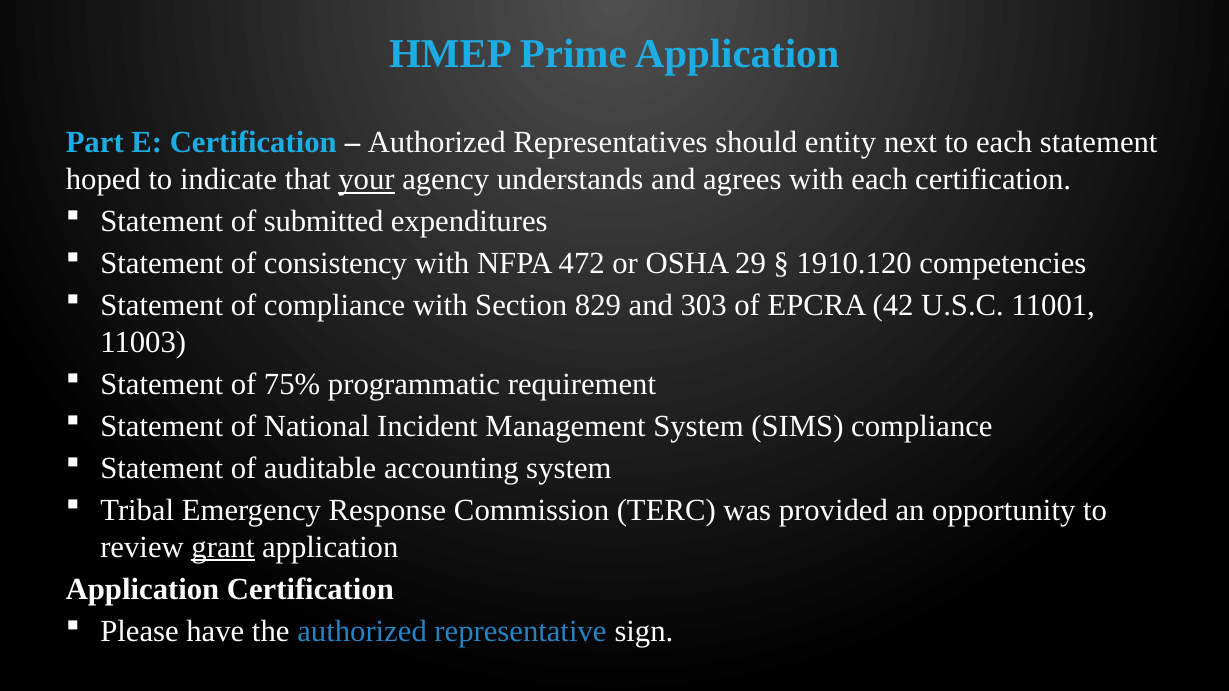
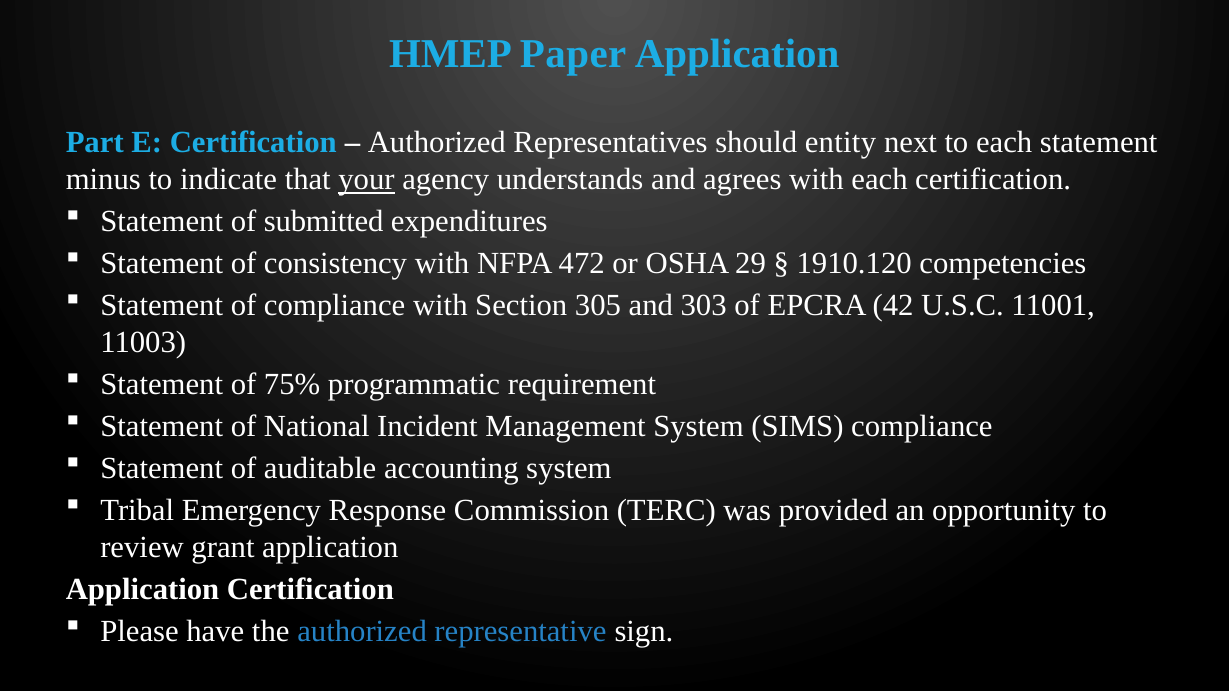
Prime: Prime -> Paper
hoped: hoped -> minus
829: 829 -> 305
grant underline: present -> none
